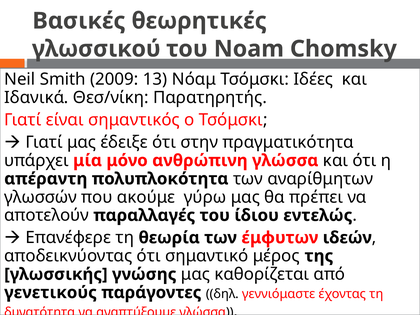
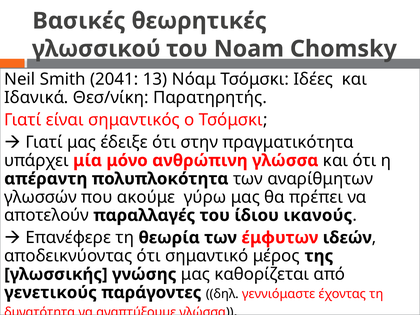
2009: 2009 -> 2041
εντελώς: εντελώς -> ικανούς
